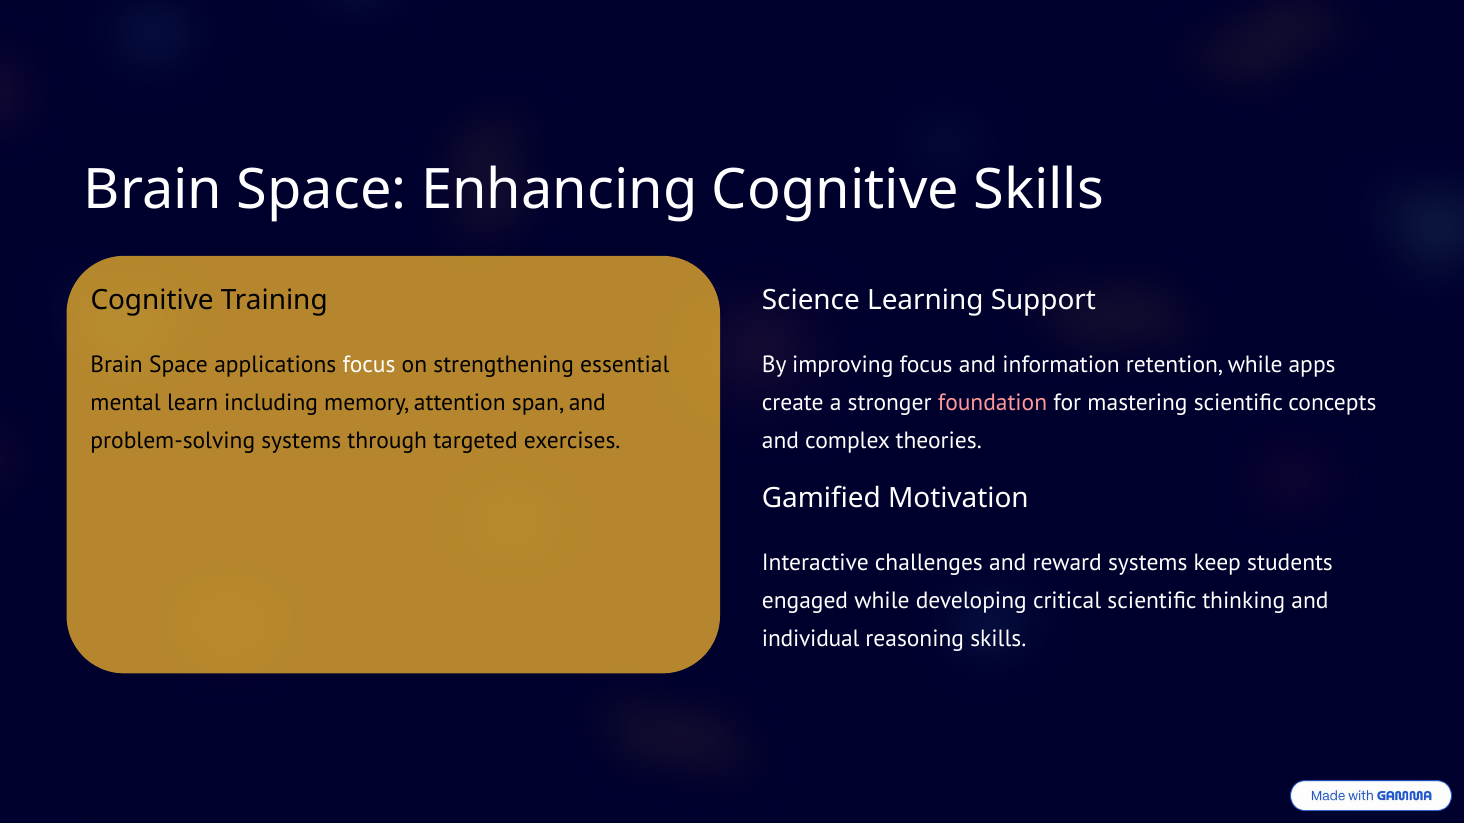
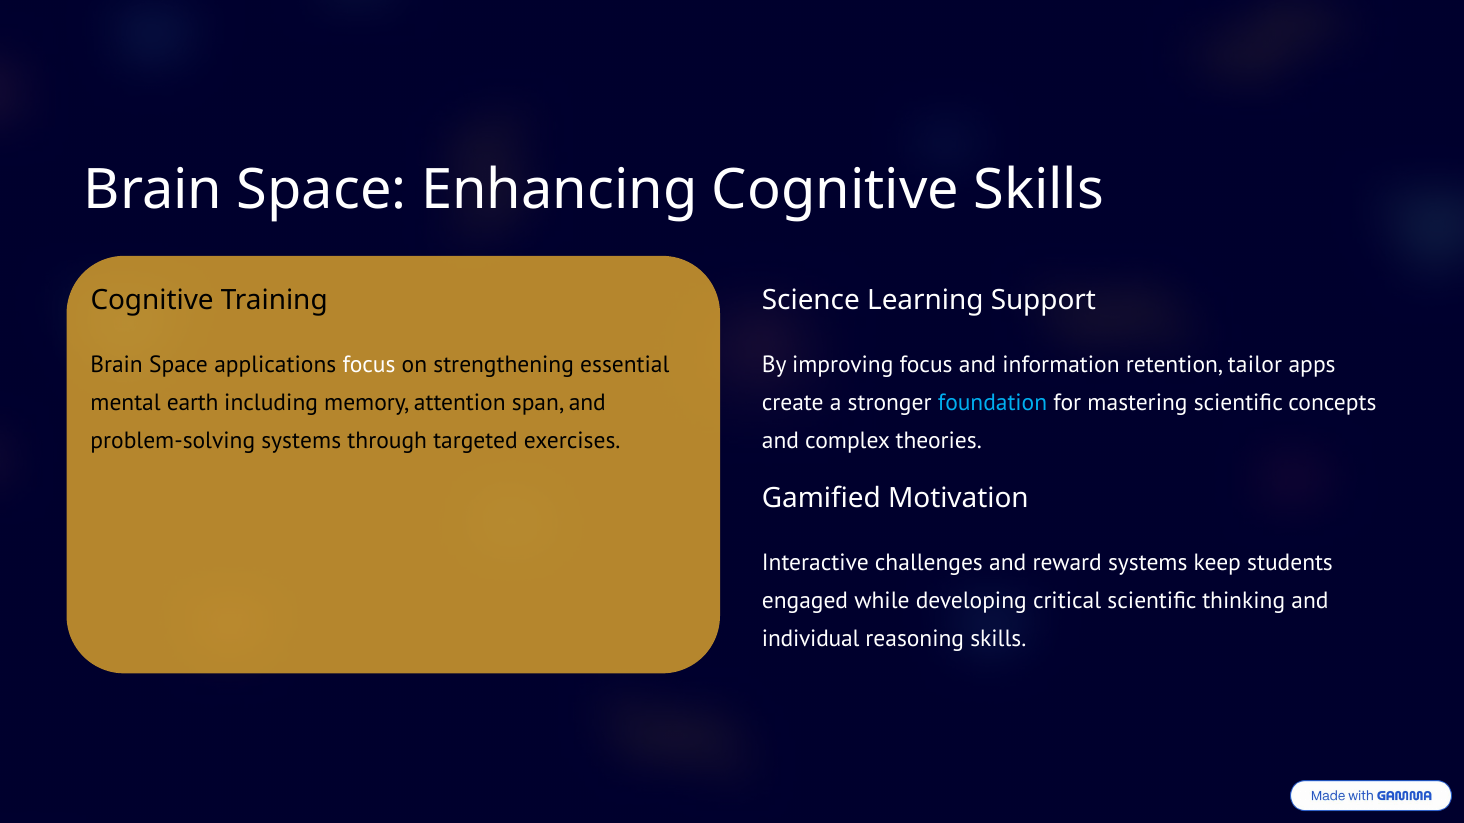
retention while: while -> tailor
learn: learn -> earth
foundation colour: pink -> light blue
